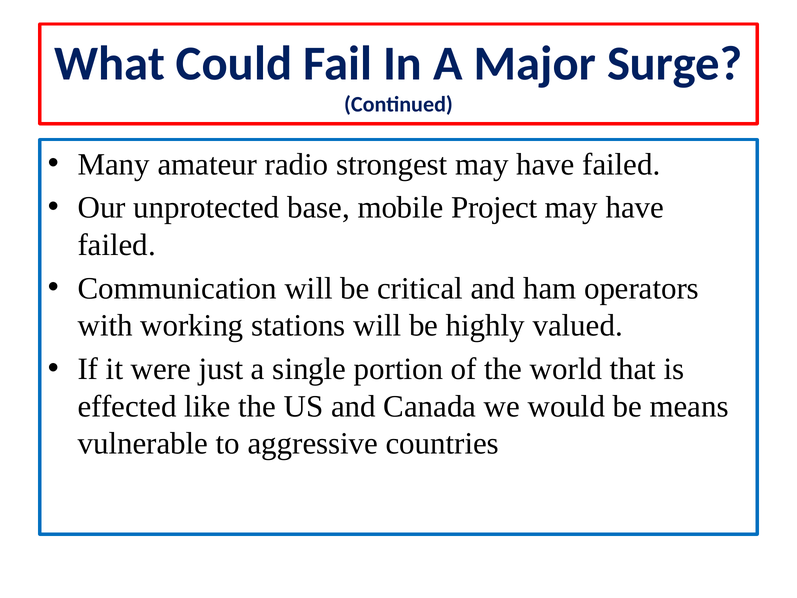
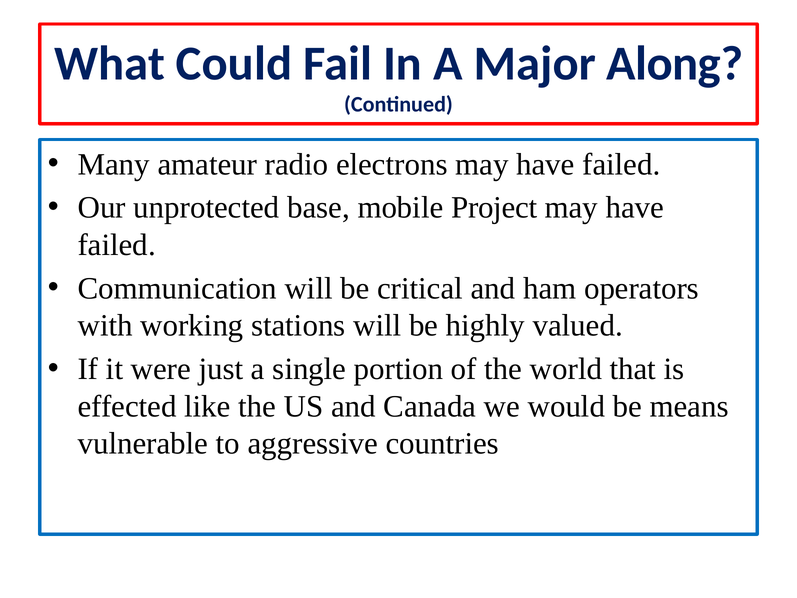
Surge: Surge -> Along
strongest: strongest -> electrons
